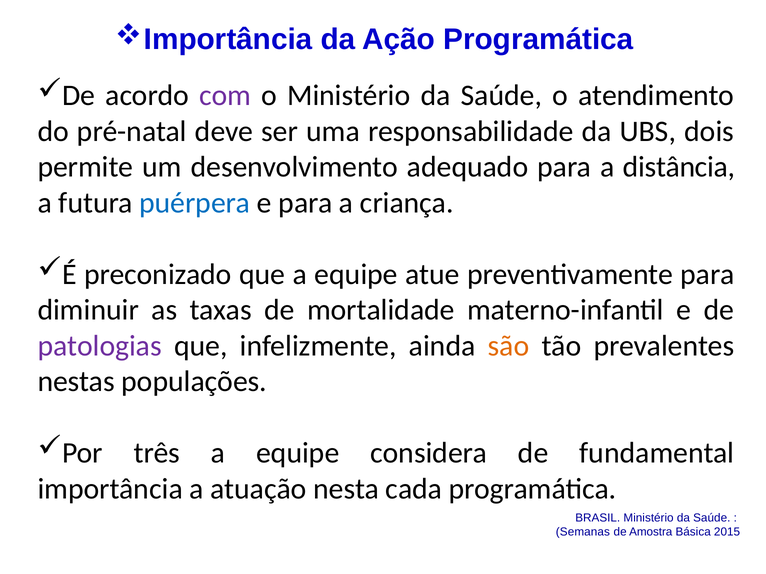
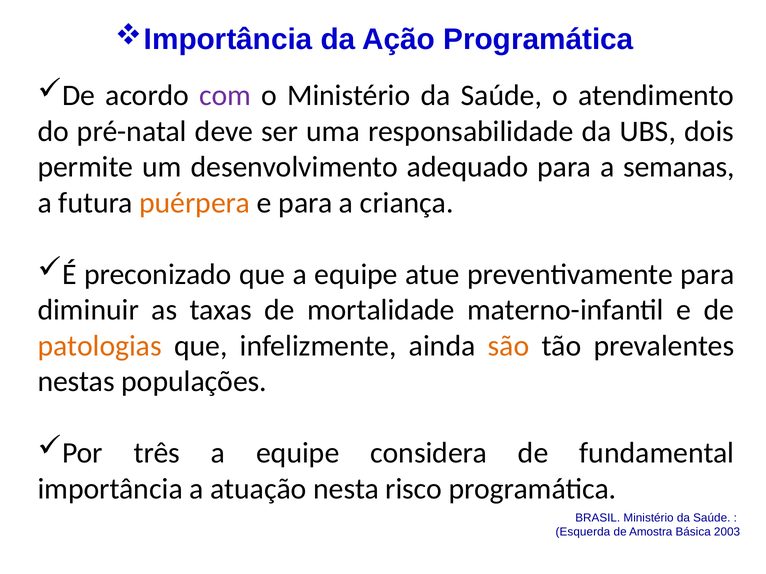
distância: distância -> semanas
puérpera colour: blue -> orange
patologias colour: purple -> orange
cada: cada -> risco
Semanas: Semanas -> Esquerda
2015: 2015 -> 2003
